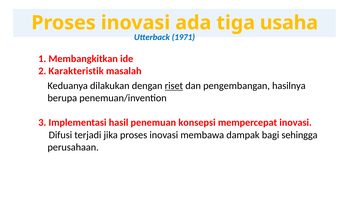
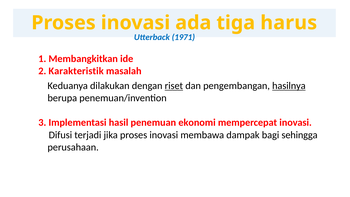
usaha: usaha -> harus
hasilnya underline: none -> present
konsepsi: konsepsi -> ekonomi
